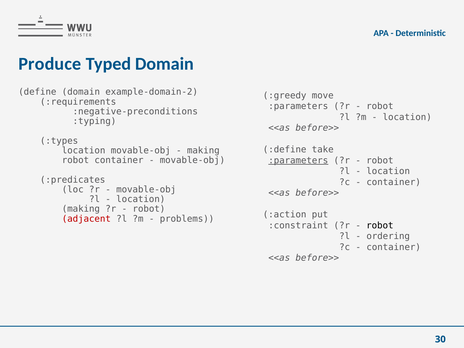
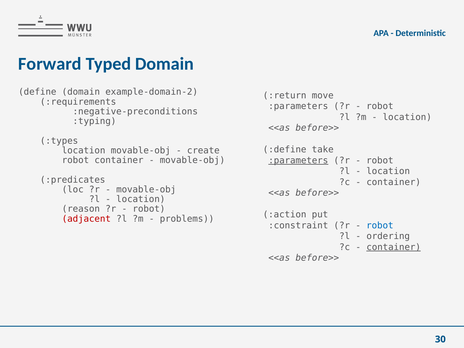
Produce: Produce -> Forward
:greedy: :greedy -> :return
making at (203, 150): making -> create
making at (81, 209): making -> reason
robot at (380, 225) colour: black -> blue
container at (394, 247) underline: none -> present
